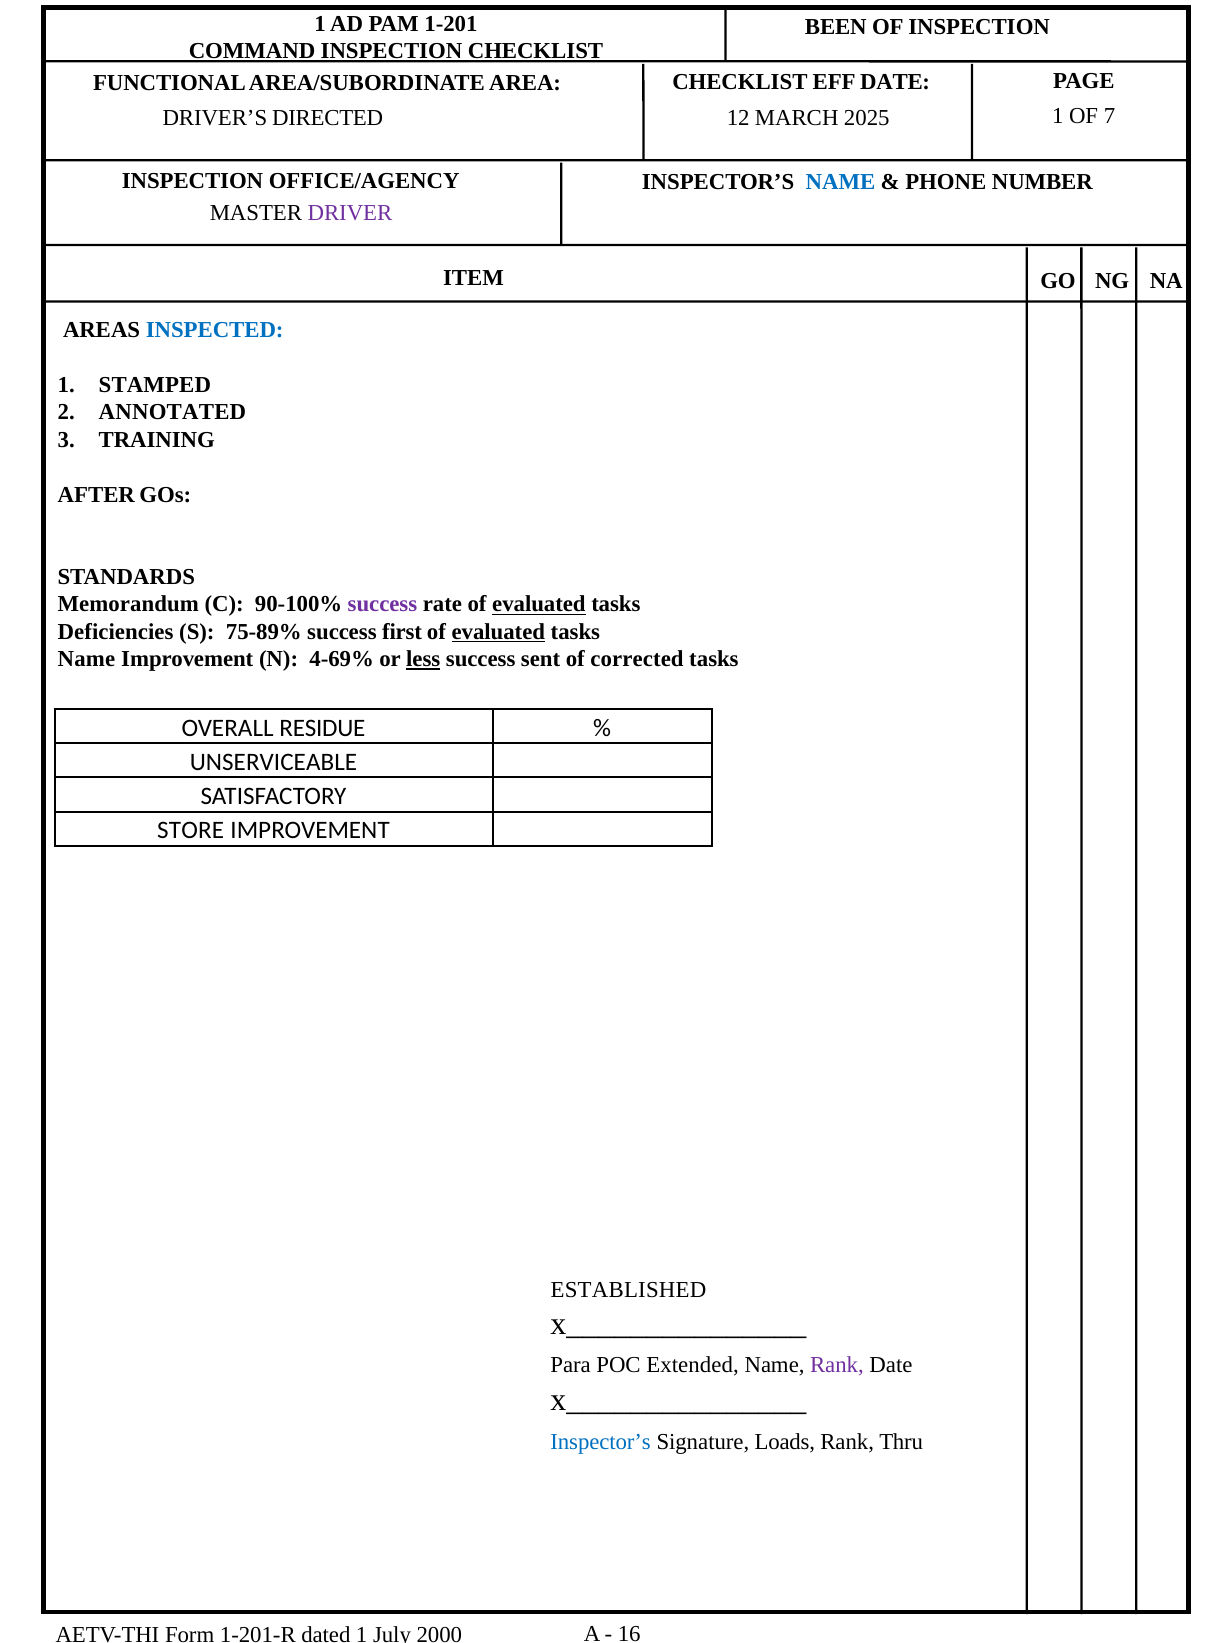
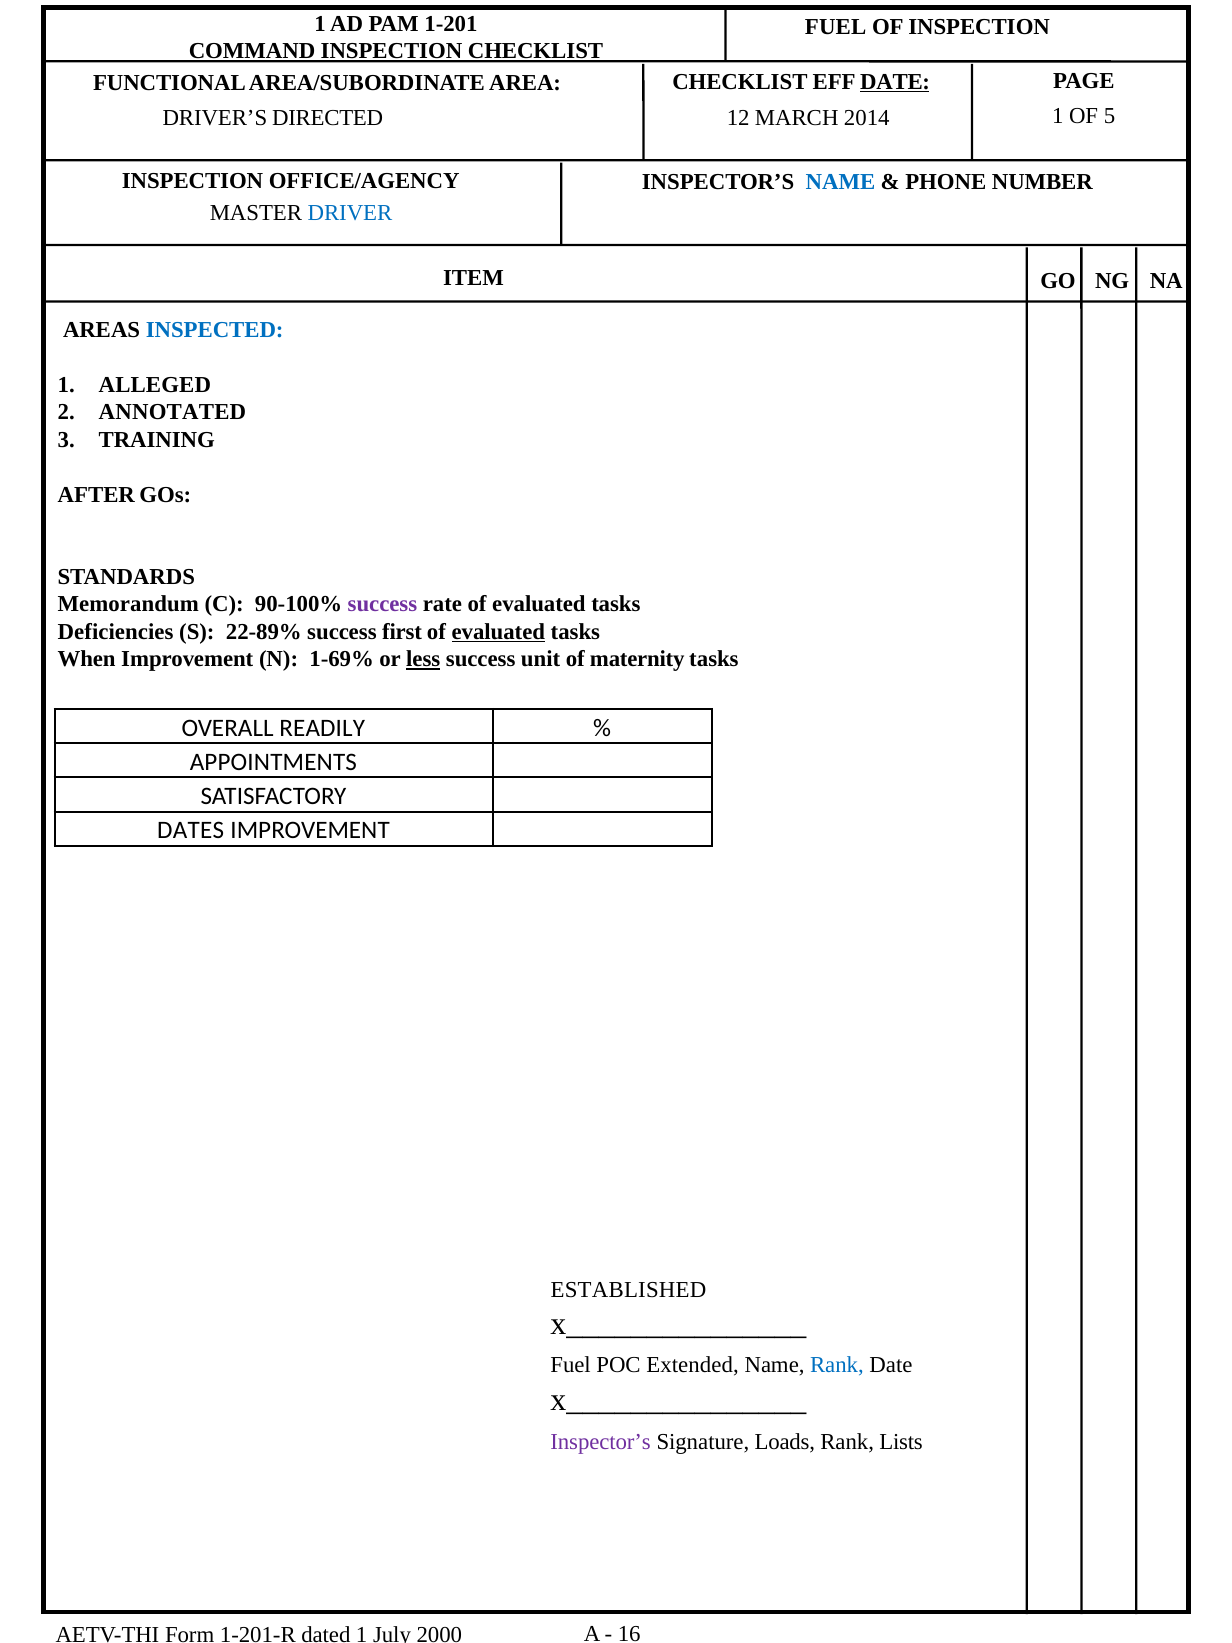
BEEN at (836, 27): BEEN -> FUEL
DATE at (895, 82) underline: none -> present
7: 7 -> 5
2025: 2025 -> 2014
DRIVER colour: purple -> blue
STAMPED: STAMPED -> ALLEGED
evaluated at (539, 604) underline: present -> none
75-89%: 75-89% -> 22-89%
Name at (86, 659): Name -> When
4-69%: 4-69% -> 1-69%
sent: sent -> unit
corrected: corrected -> maternity
RESIDUE: RESIDUE -> READILY
UNSERVICEABLE: UNSERVICEABLE -> APPOINTMENTS
STORE: STORE -> DATES
Para at (571, 1365): Para -> Fuel
Rank at (837, 1365) colour: purple -> blue
Inspector’s at (601, 1441) colour: blue -> purple
Thru: Thru -> Lists
